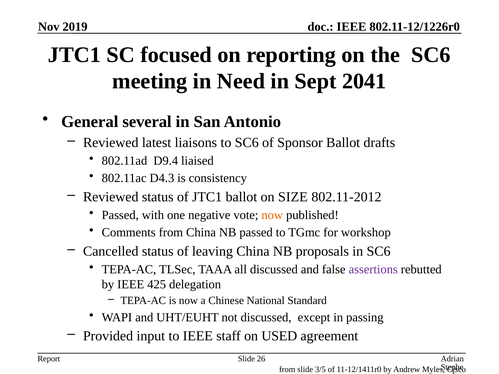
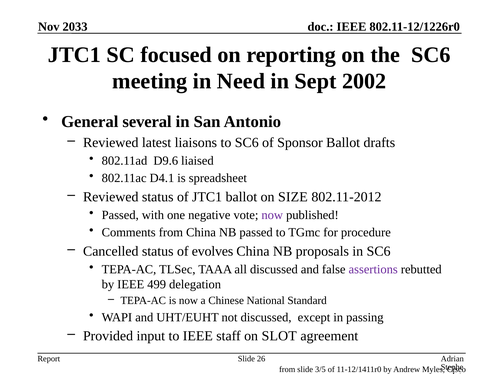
2019: 2019 -> 2033
2041: 2041 -> 2002
D9.4: D9.4 -> D9.6
D4.3: D4.3 -> D4.1
consistency: consistency -> spreadsheet
now at (272, 215) colour: orange -> purple
workshop: workshop -> procedure
leaving: leaving -> evolves
425: 425 -> 499
USED: USED -> SLOT
